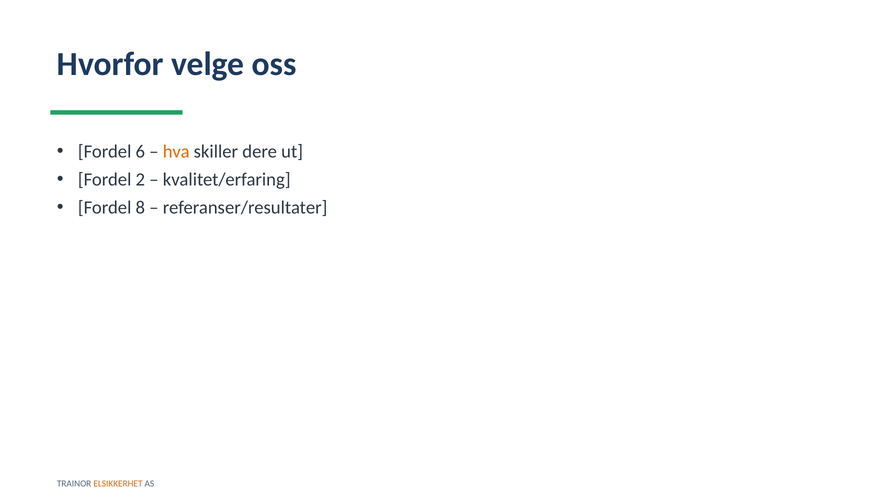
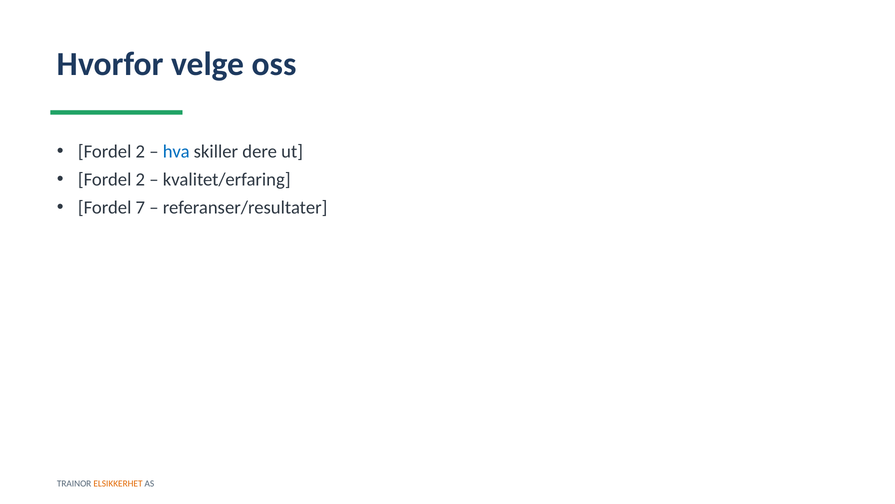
6 at (140, 152): 6 -> 2
hva colour: orange -> blue
8: 8 -> 7
